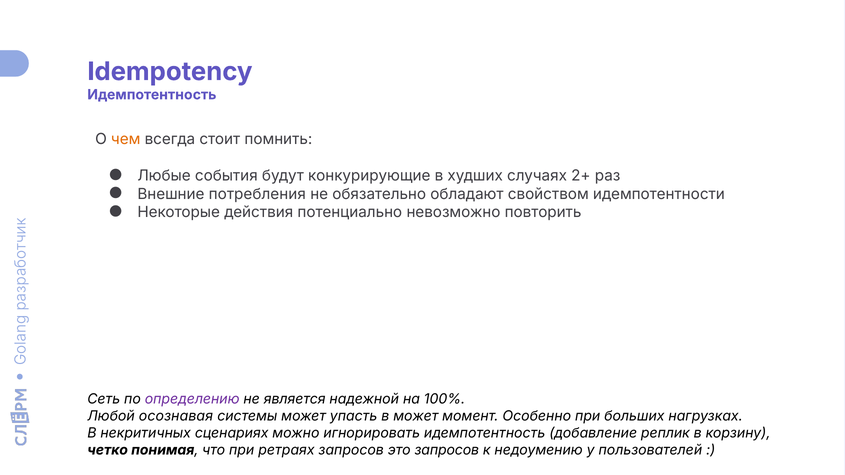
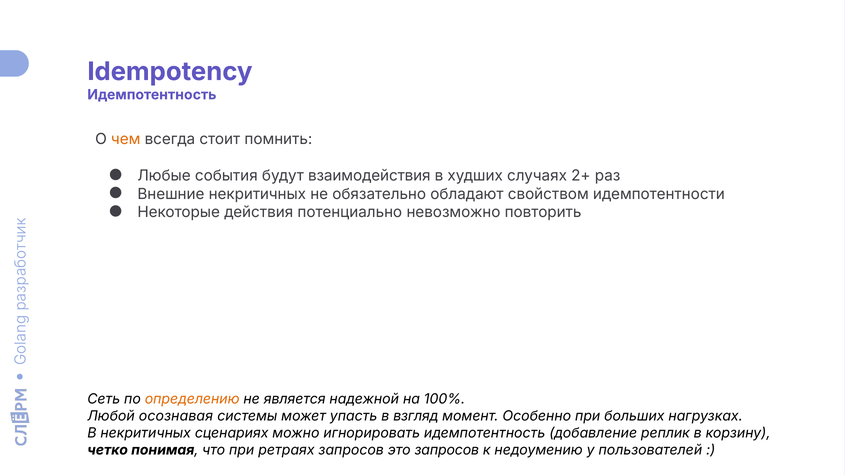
конкурирующие: конкурирующие -> взаимодействия
Внешние потребления: потребления -> некритичных
определению colour: purple -> orange
в может: может -> взгляд
